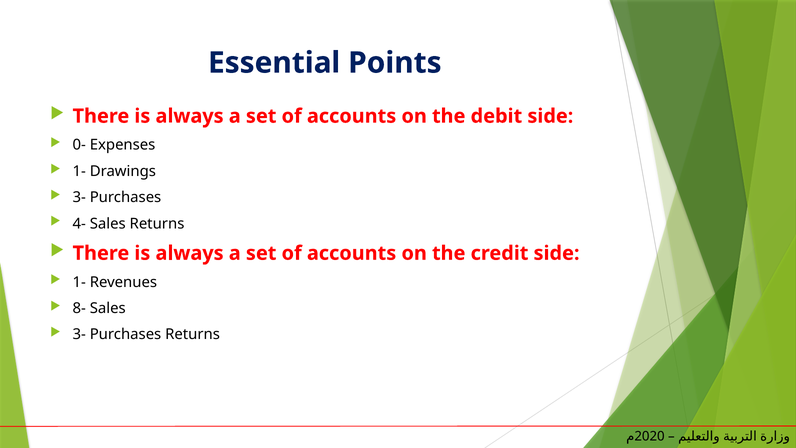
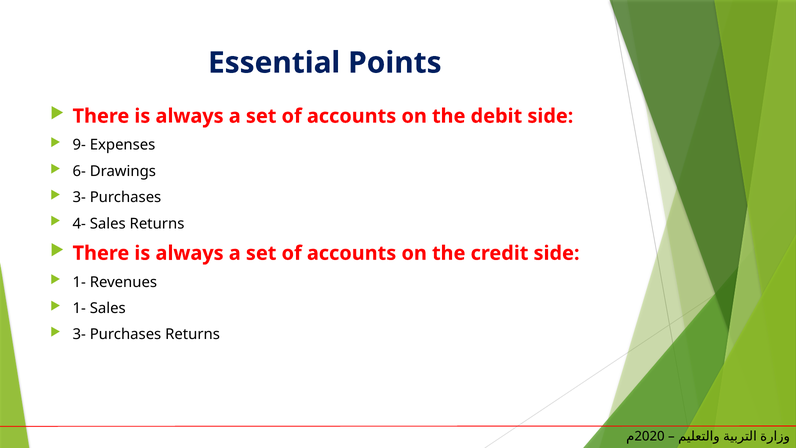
0-: 0- -> 9-
1- at (79, 171): 1- -> 6-
8- at (79, 308): 8- -> 1-
